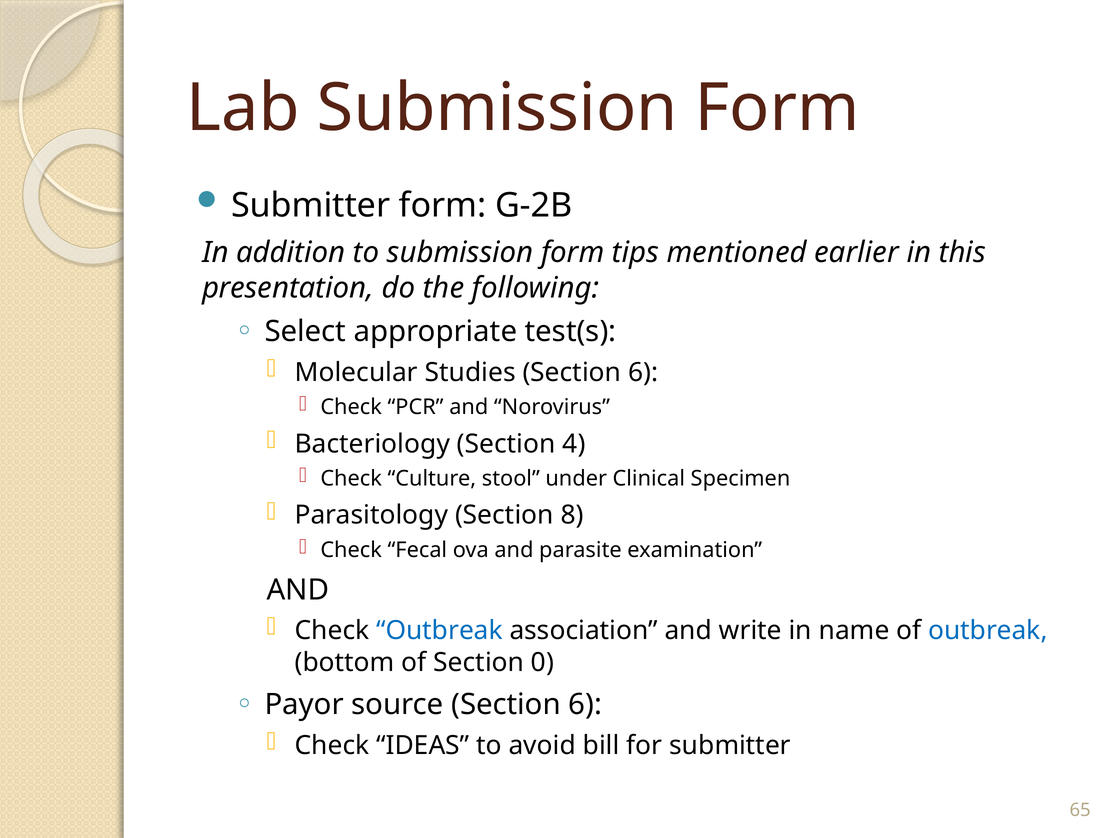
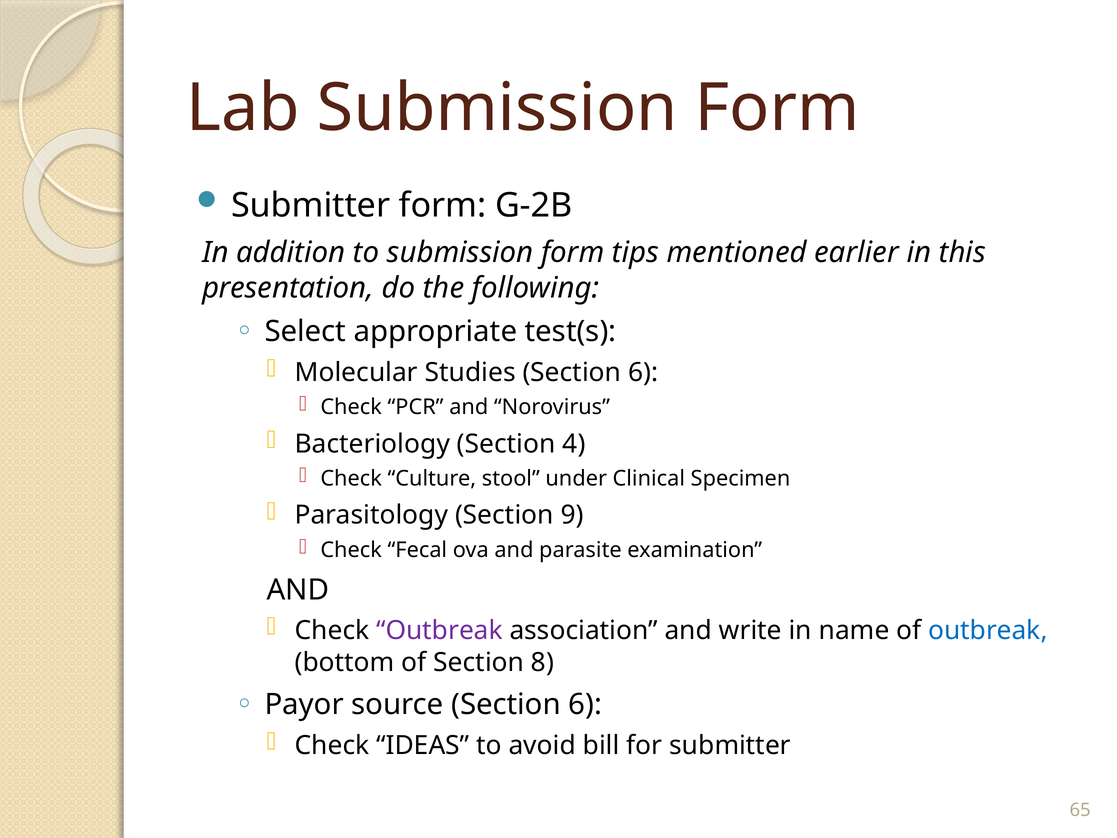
8: 8 -> 9
Outbreak at (439, 631) colour: blue -> purple
0: 0 -> 8
